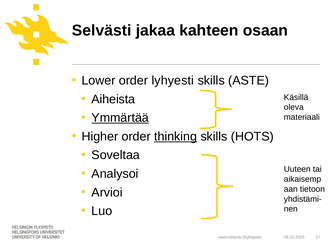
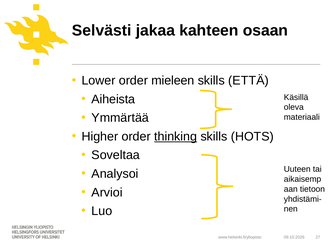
lyhyesti: lyhyesti -> mieleen
ASTE: ASTE -> ETTÄ
Ymmärtää underline: present -> none
